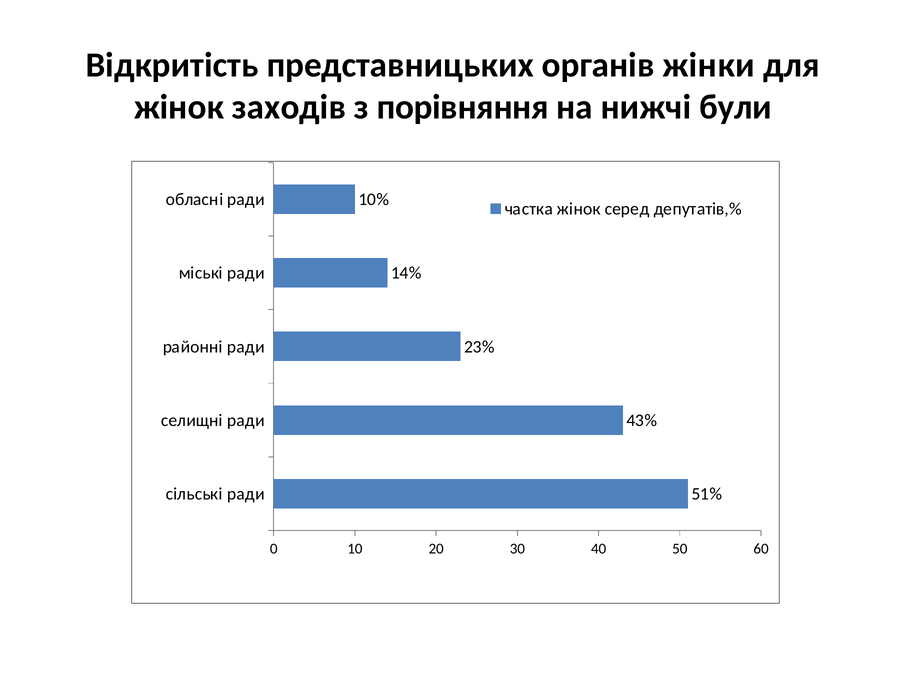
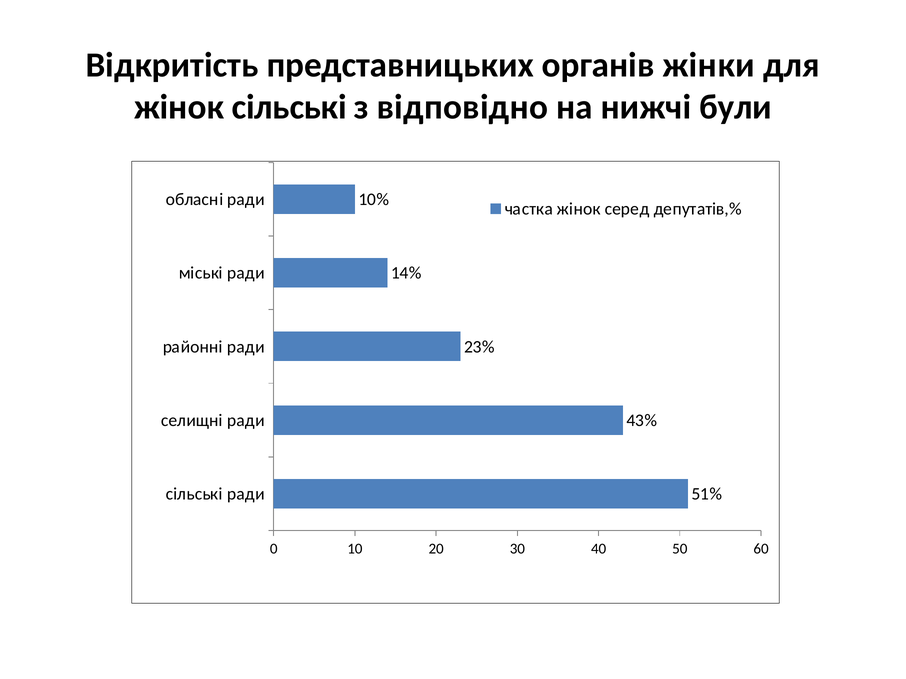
жінок заходів: заходів -> сільські
порівняння: порівняння -> відповідно
